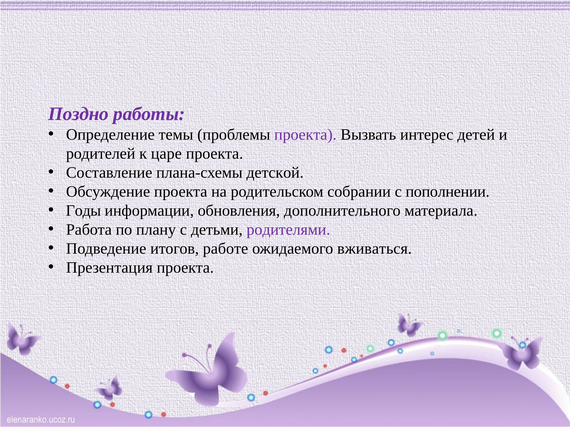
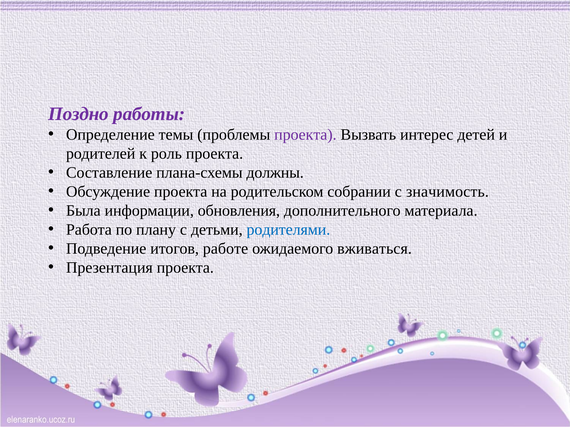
царе: царе -> роль
детской: детской -> должны
пополнении: пополнении -> значимость
Годы: Годы -> Была
родителями colour: purple -> blue
